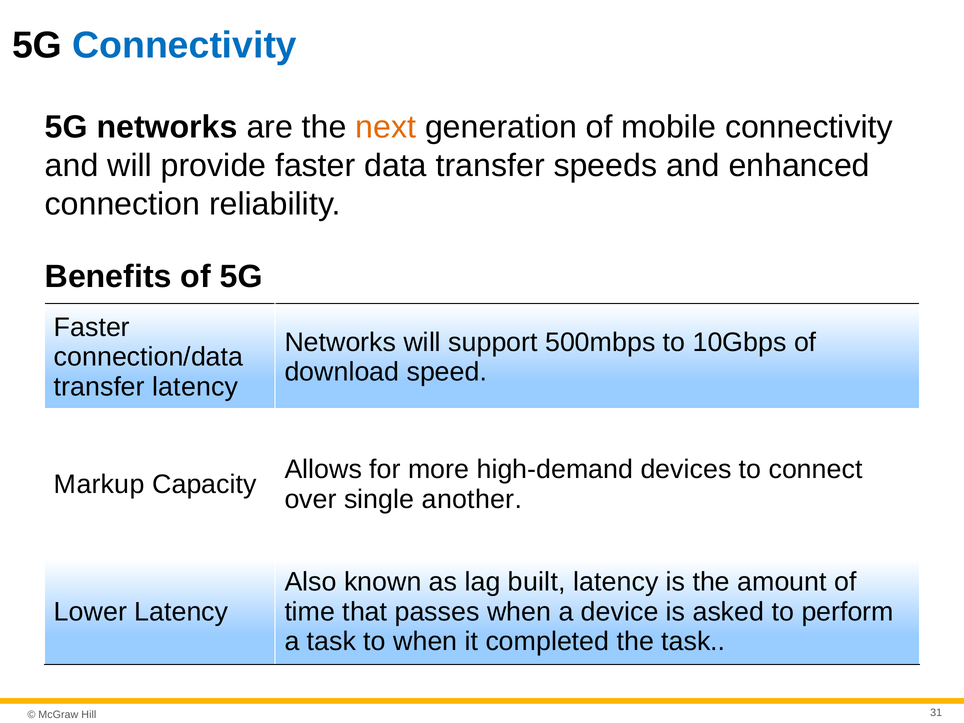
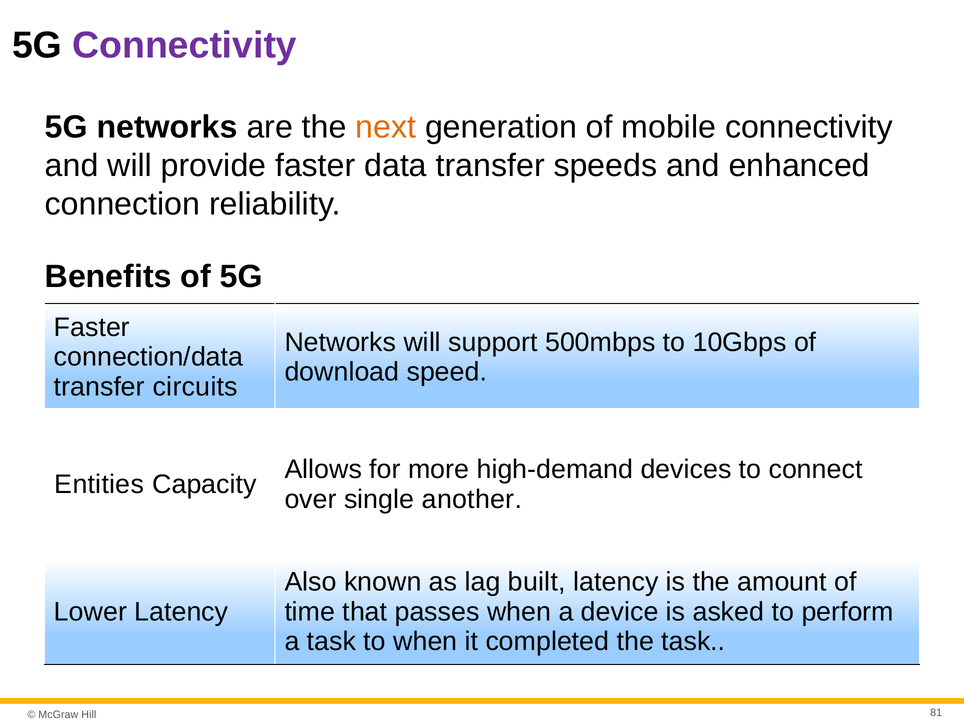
Connectivity at (185, 45) colour: blue -> purple
transfer latency: latency -> circuits
Markup: Markup -> Entities
31: 31 -> 81
